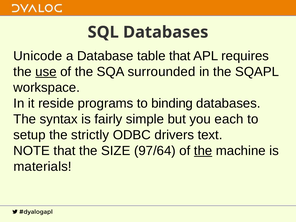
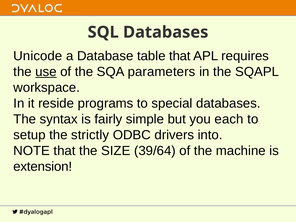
surrounded: surrounded -> parameters
binding: binding -> special
text: text -> into
97/64: 97/64 -> 39/64
the at (203, 151) underline: present -> none
materials: materials -> extension
